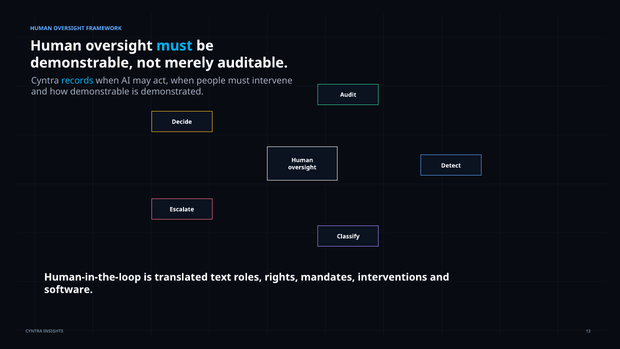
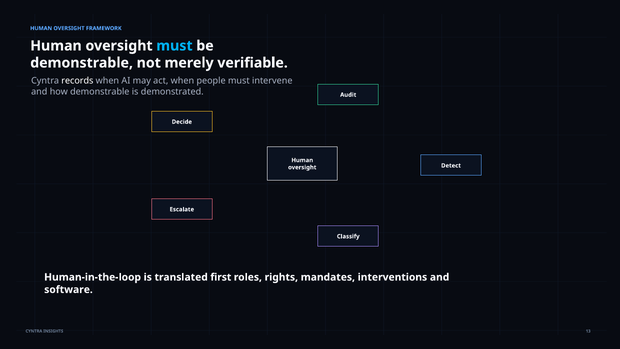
auditable: auditable -> verifiable
records colour: light blue -> white
text: text -> first
